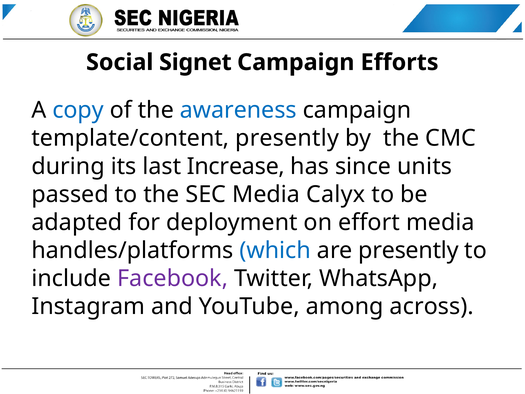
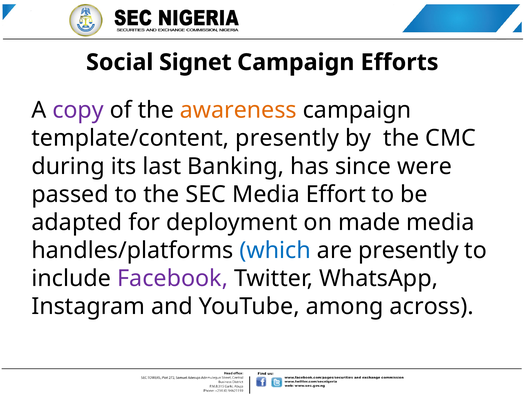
copy colour: blue -> purple
awareness colour: blue -> orange
Increase: Increase -> Banking
units: units -> were
Calyx: Calyx -> Effort
effort: effort -> made
